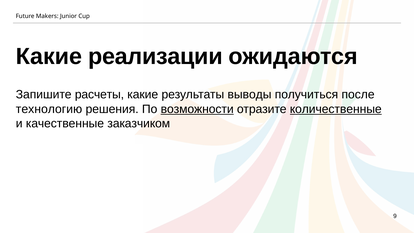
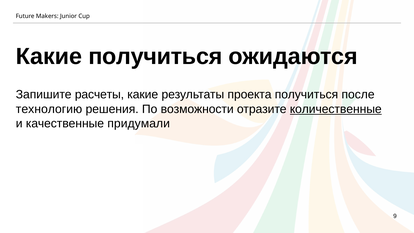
Какие реализации: реализации -> получиться
выводы: выводы -> проекта
возможности underline: present -> none
заказчиком: заказчиком -> придумали
